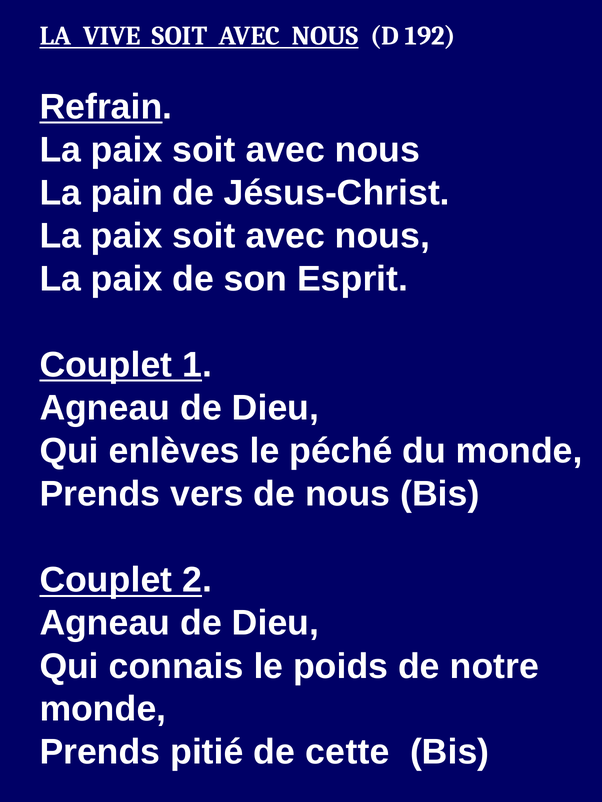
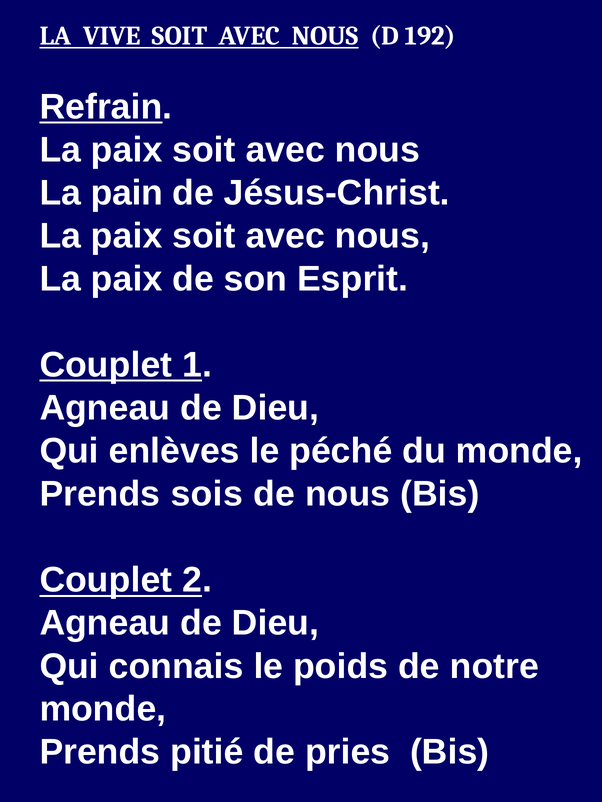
vers: vers -> sois
cette: cette -> pries
